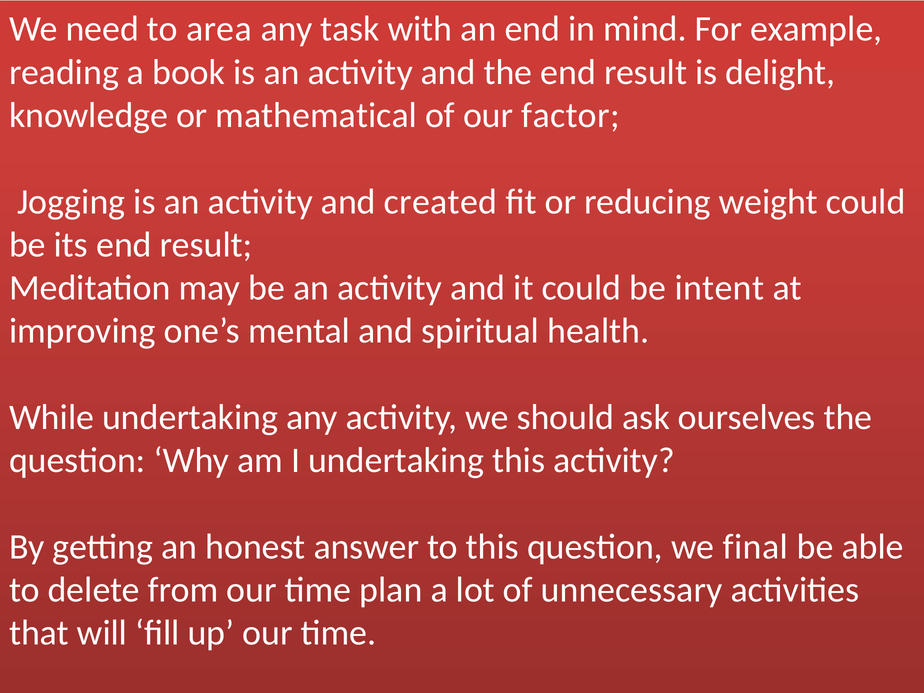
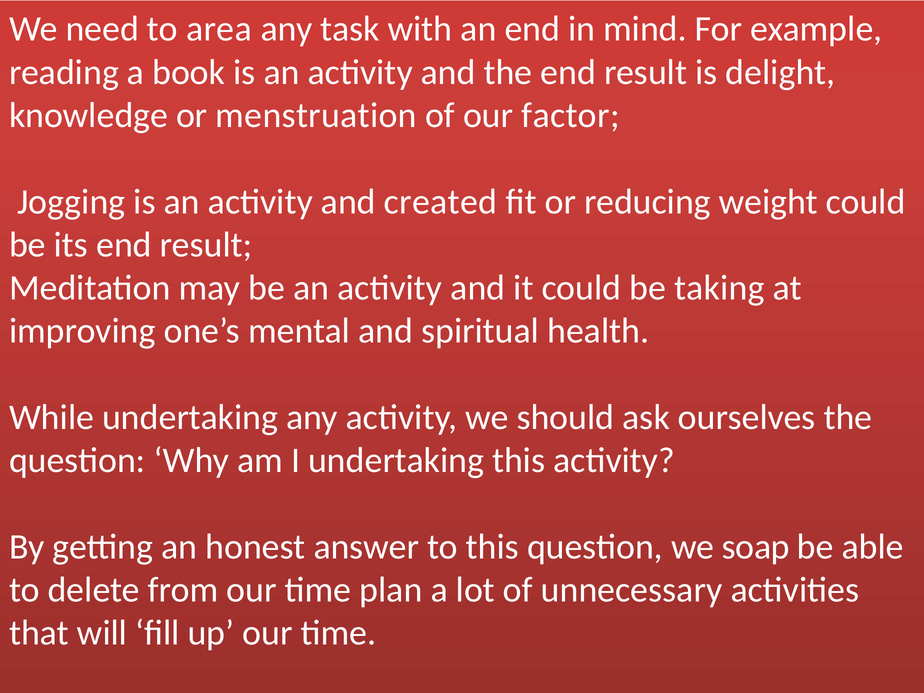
mathematical: mathematical -> menstruation
intent: intent -> taking
final: final -> soap
